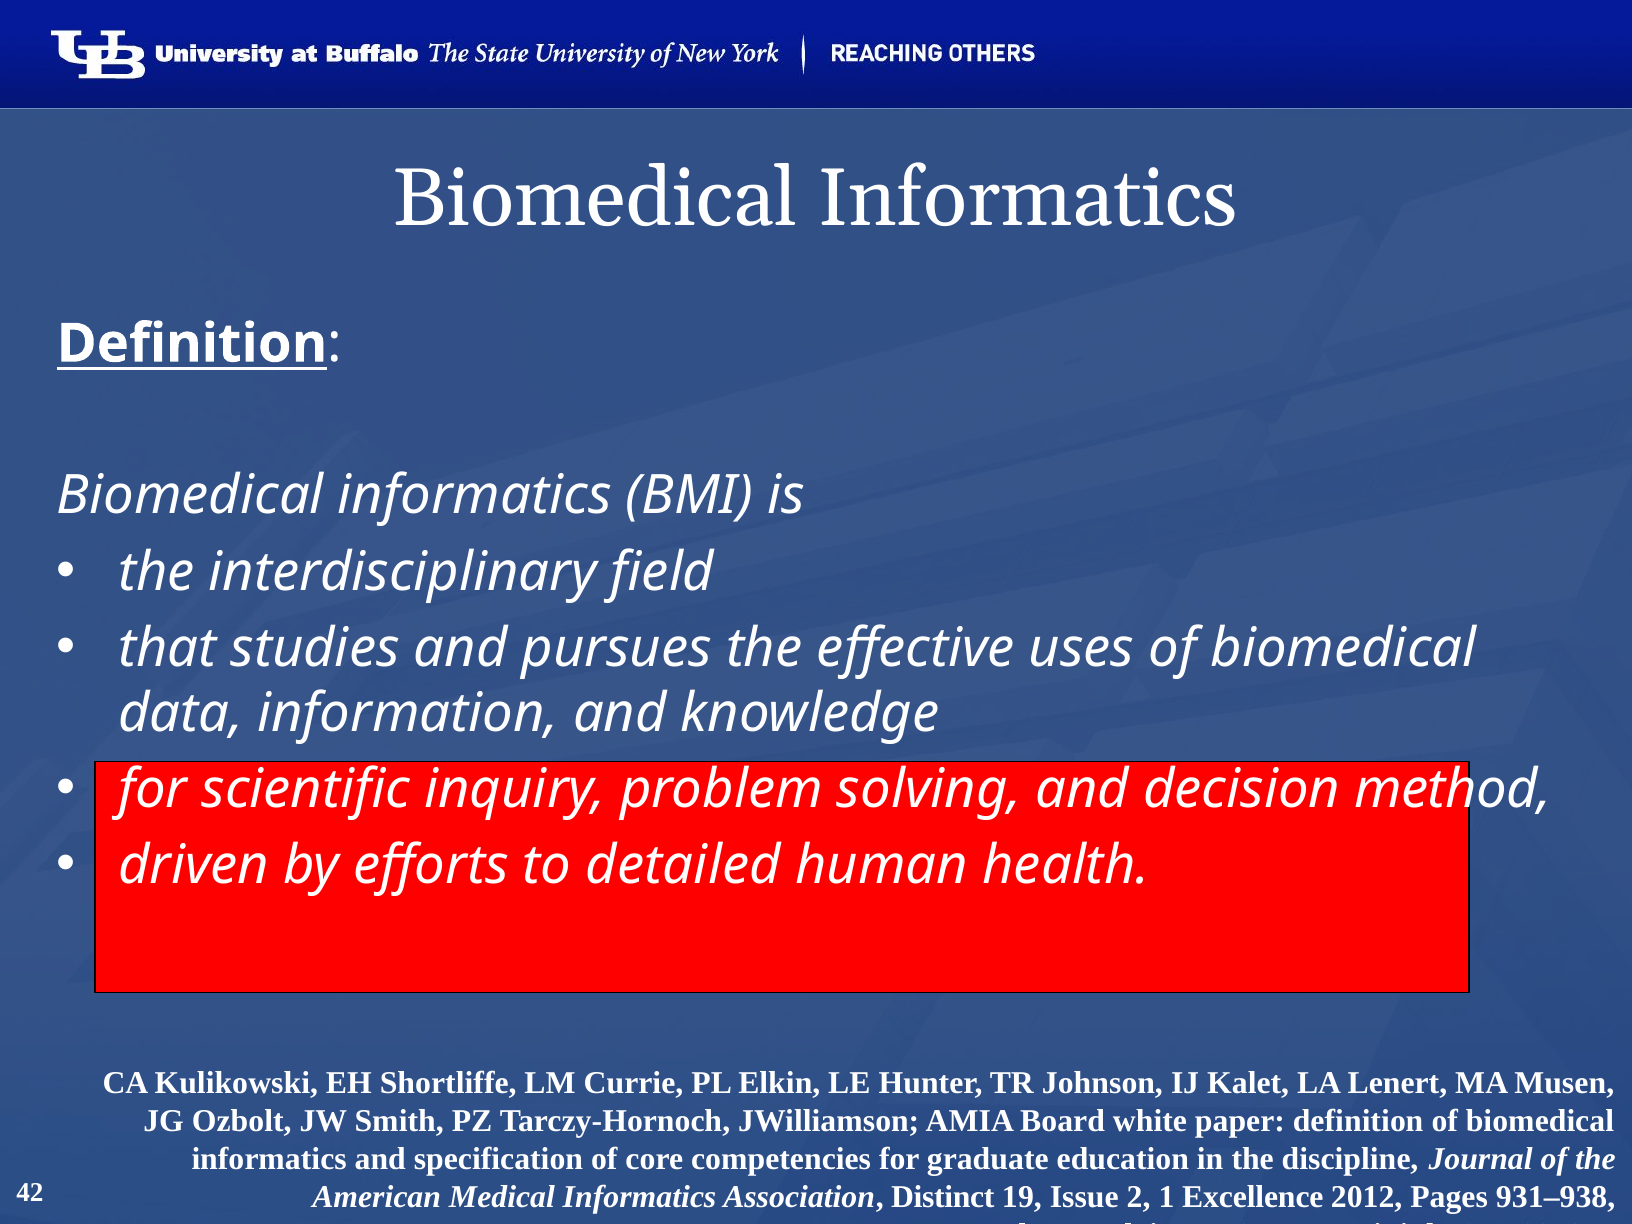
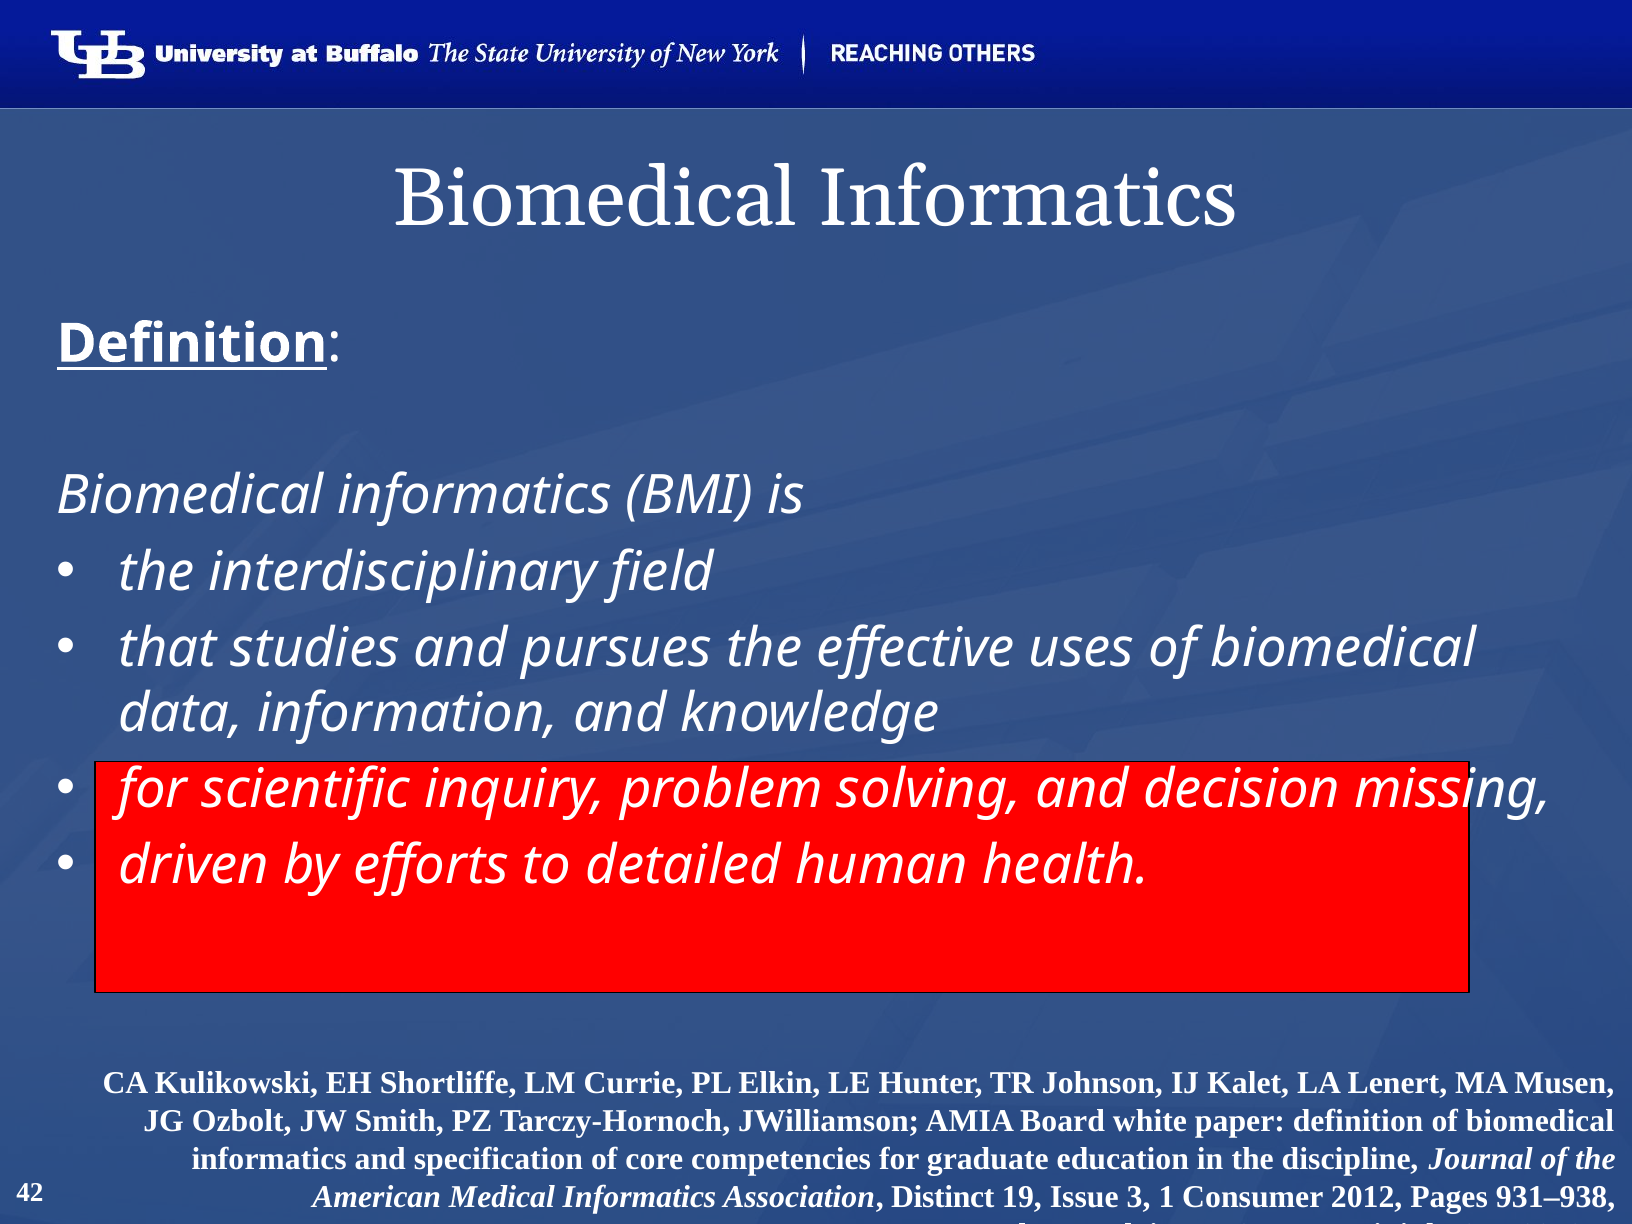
method: method -> missing
2: 2 -> 3
Excellence: Excellence -> Consumer
